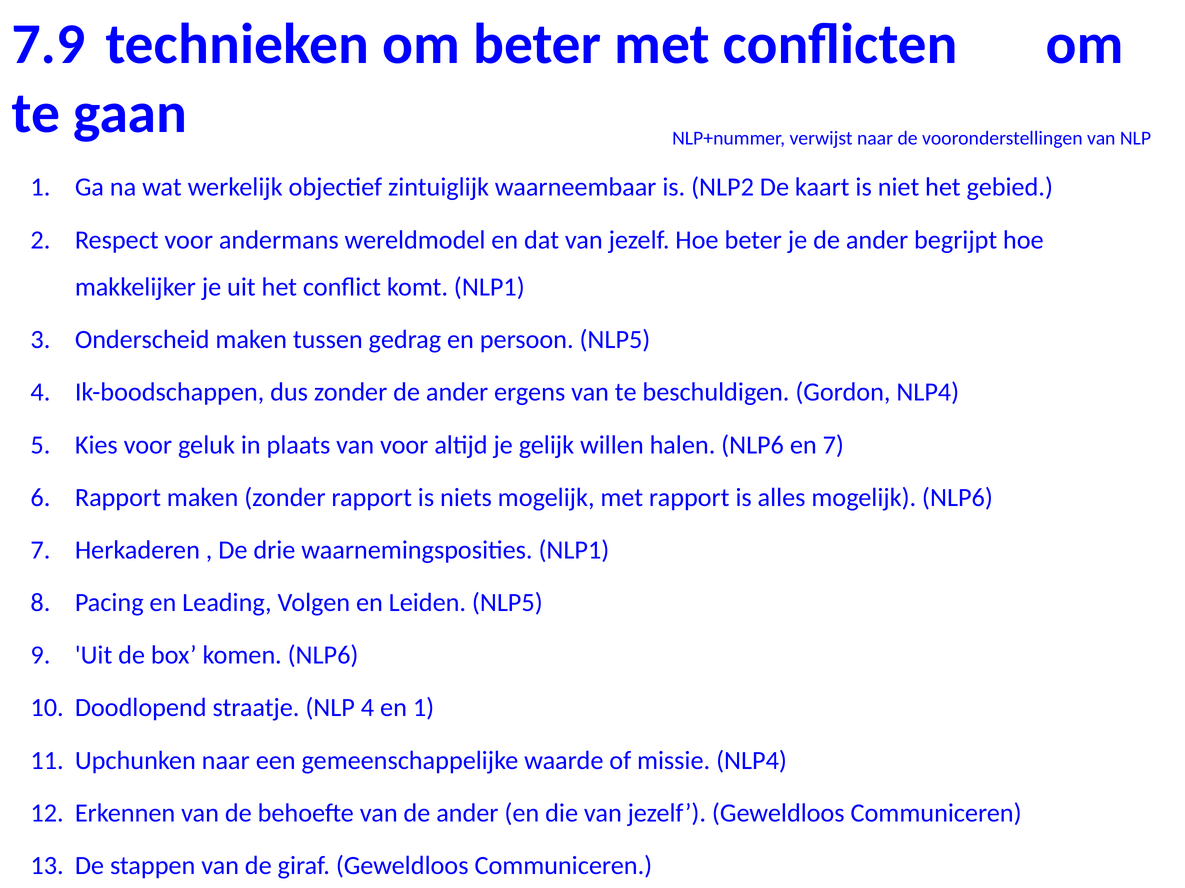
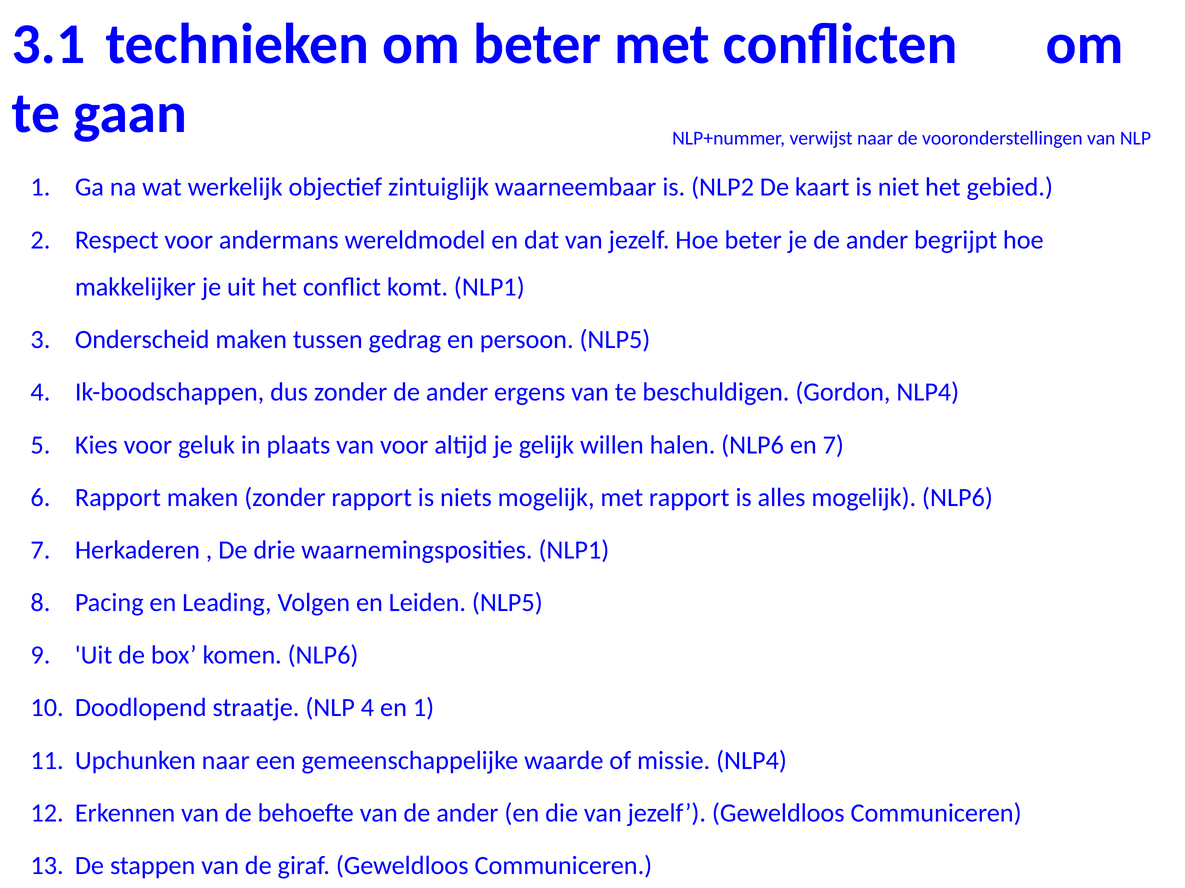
7.9: 7.9 -> 3.1
